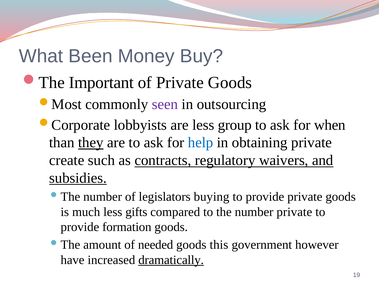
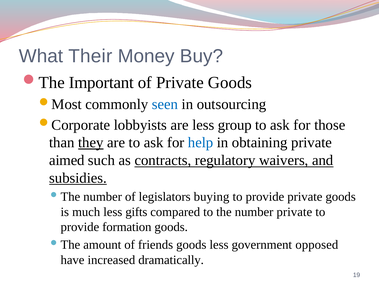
Been: Been -> Their
seen colour: purple -> blue
when: when -> those
create: create -> aimed
needed: needed -> friends
goods this: this -> less
however: however -> opposed
dramatically underline: present -> none
